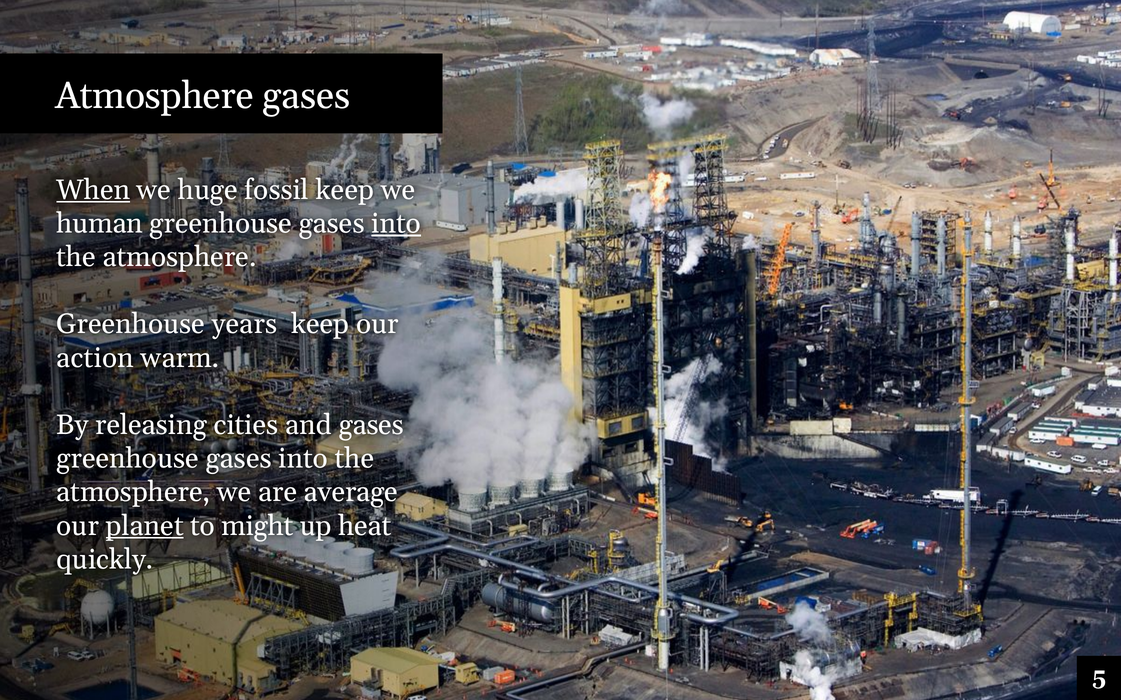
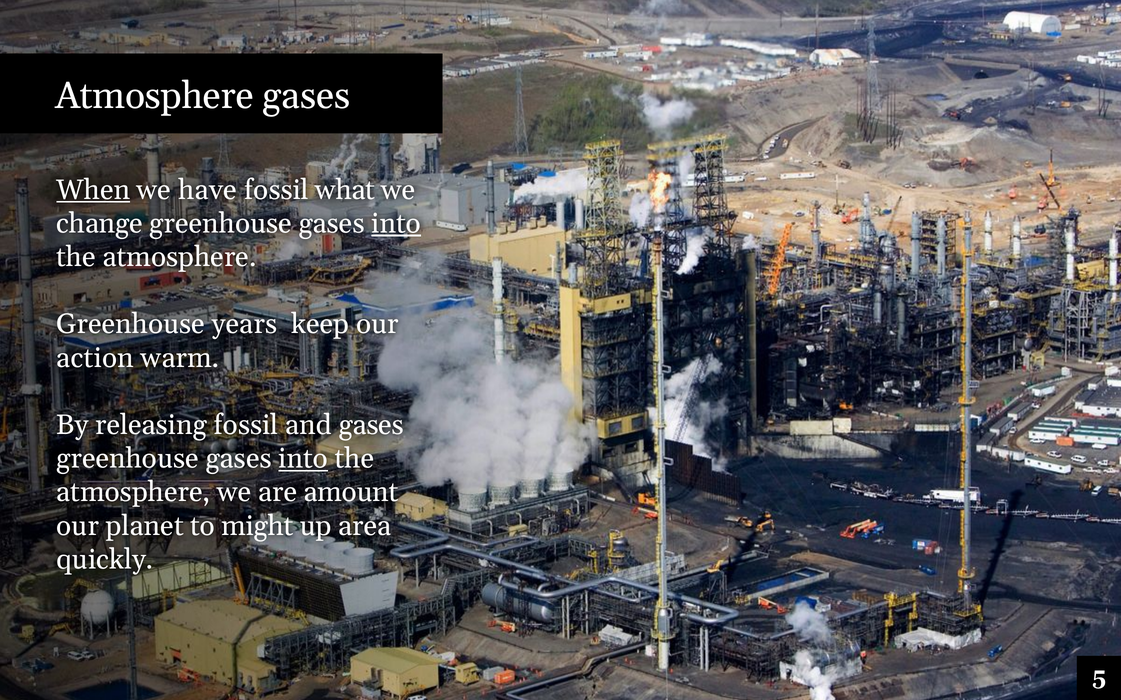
huge: huge -> have
fossil keep: keep -> what
human: human -> change
releasing cities: cities -> fossil
into at (303, 459) underline: none -> present
average: average -> amount
planet underline: present -> none
heat: heat -> area
